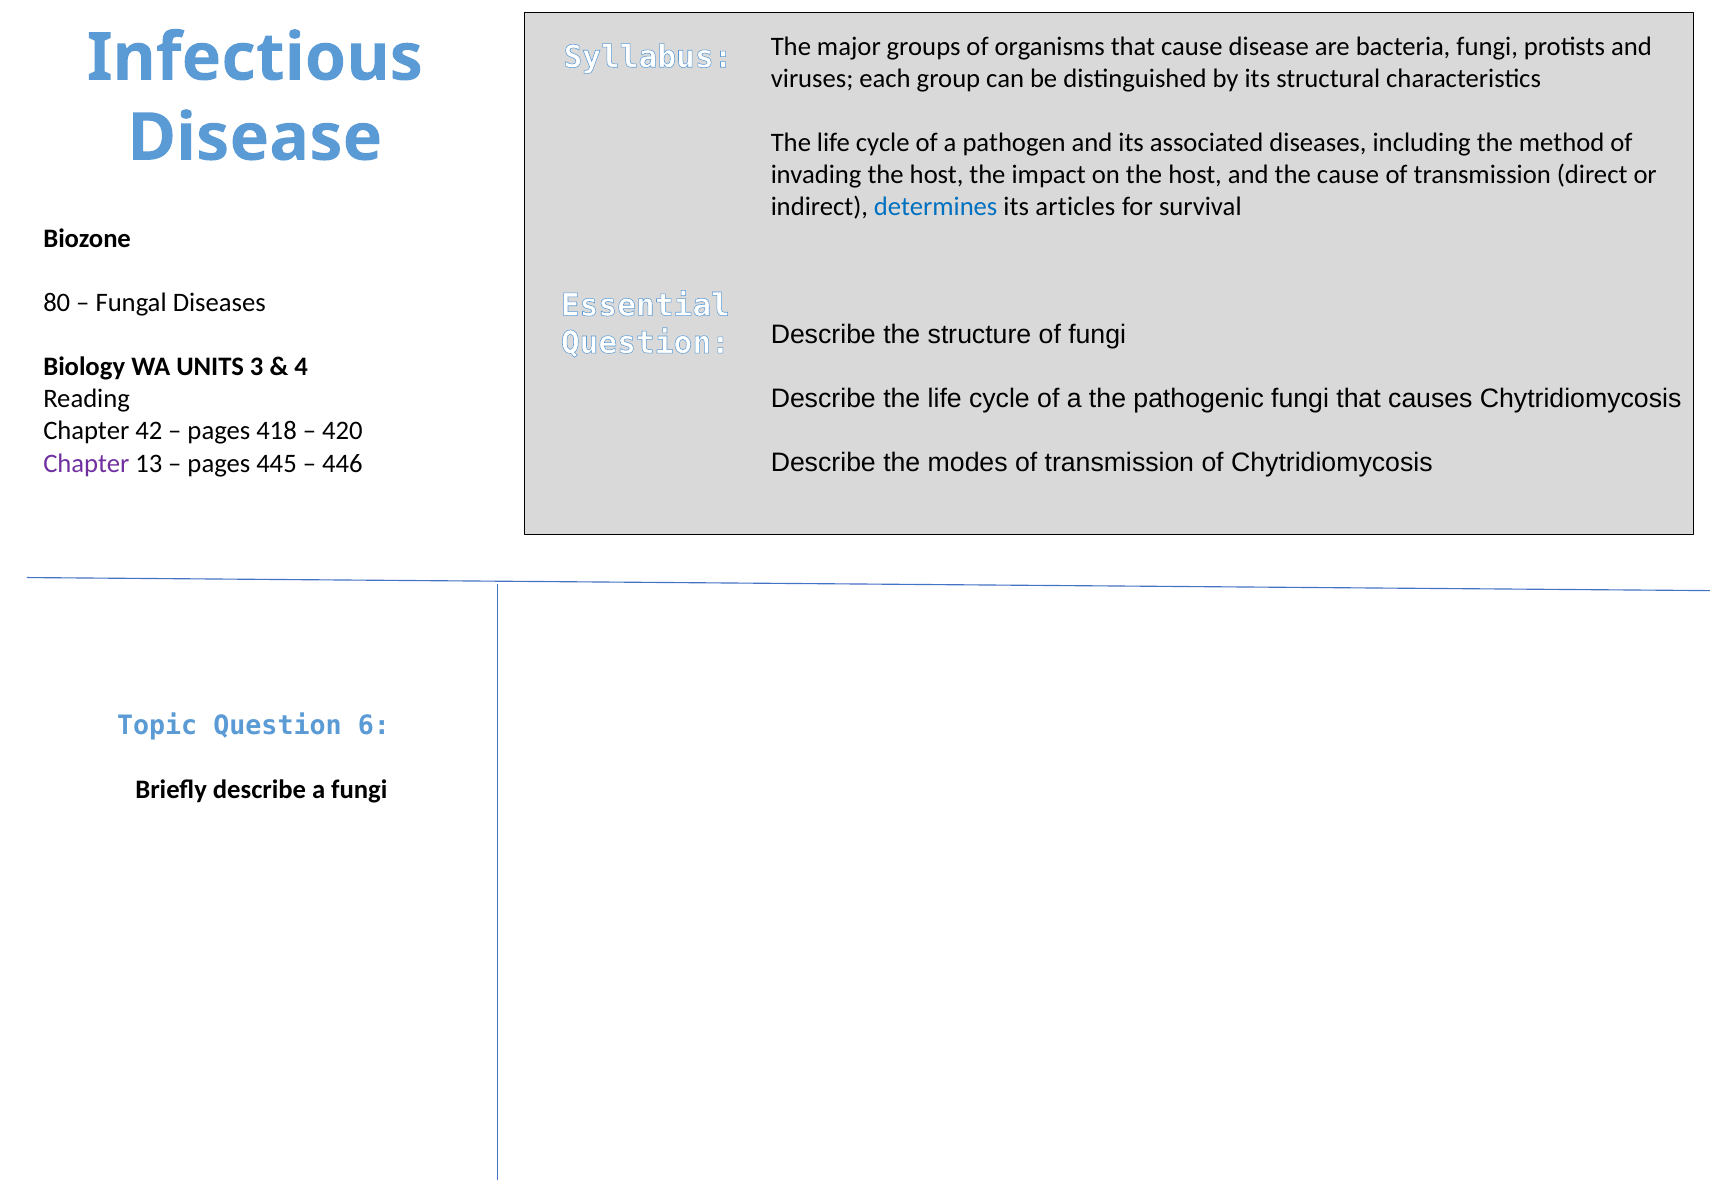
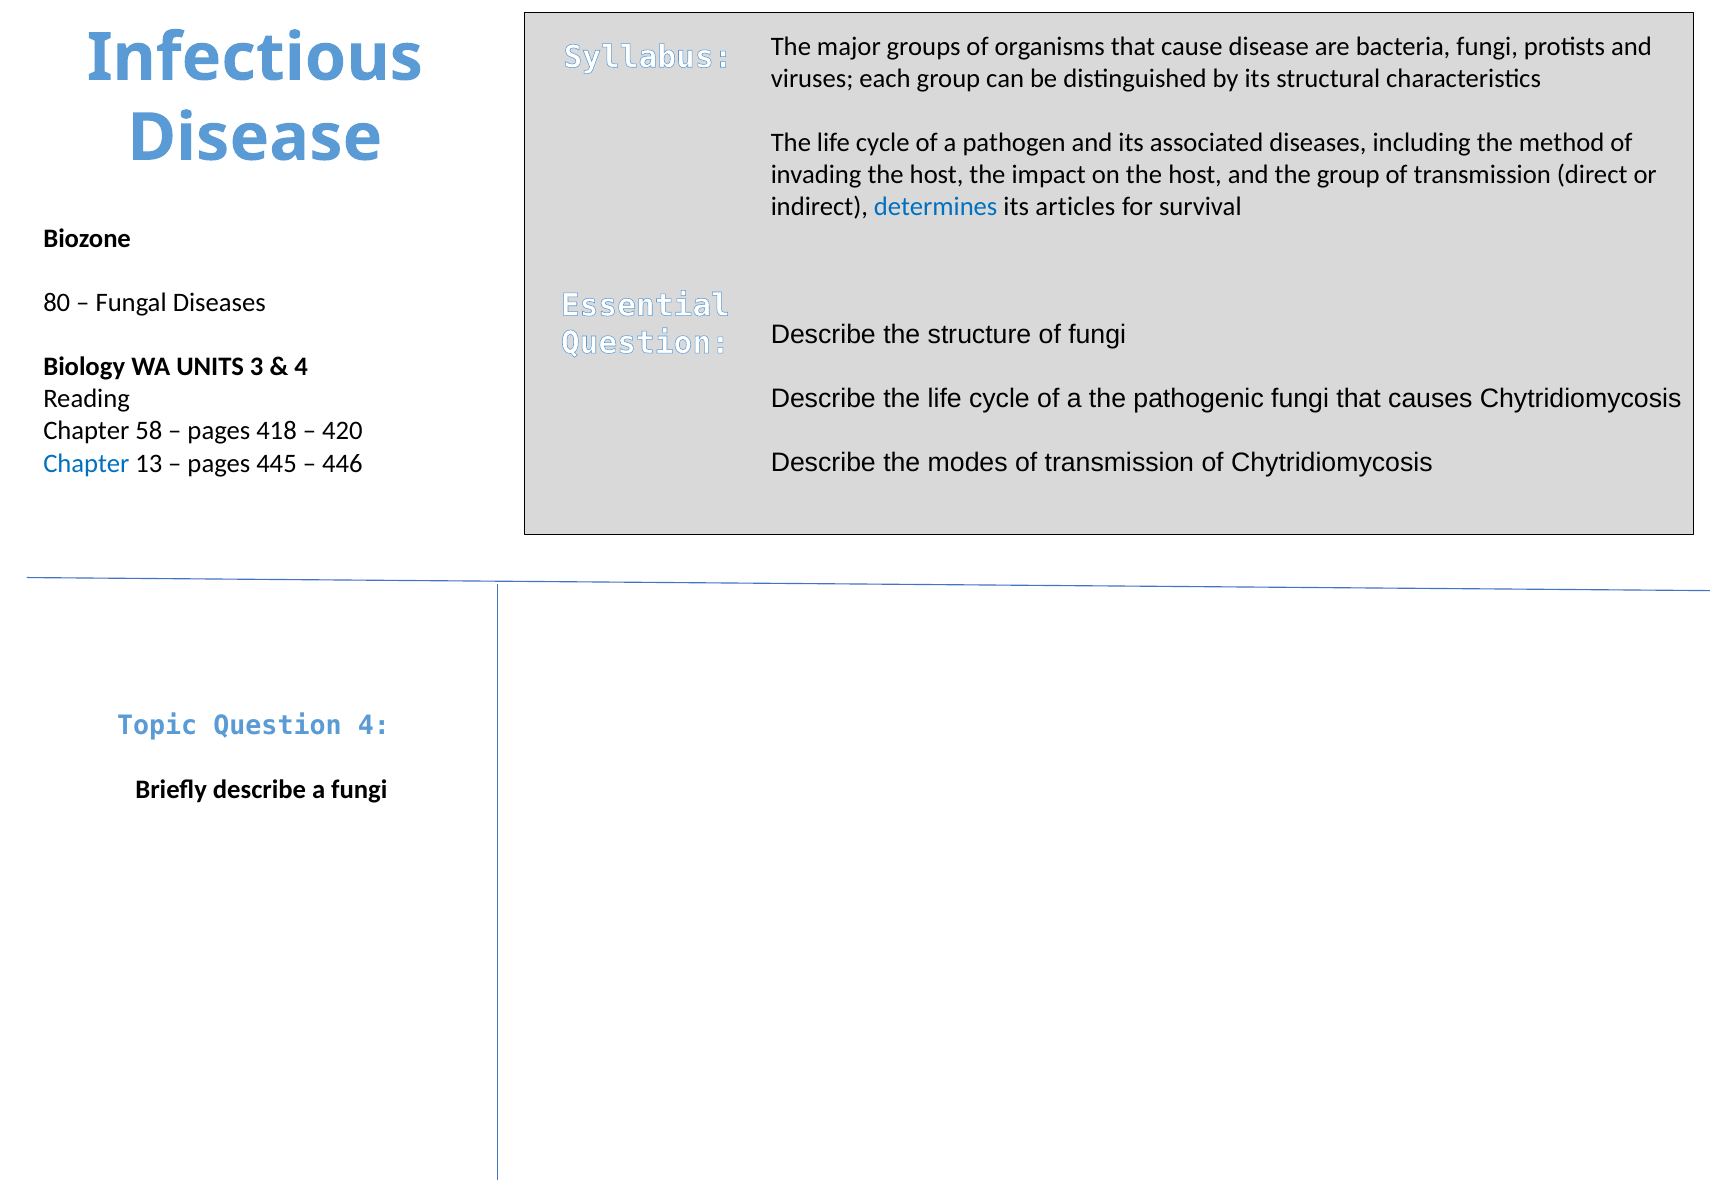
the cause: cause -> group
42: 42 -> 58
Chapter at (86, 463) colour: purple -> blue
Question 6: 6 -> 4
